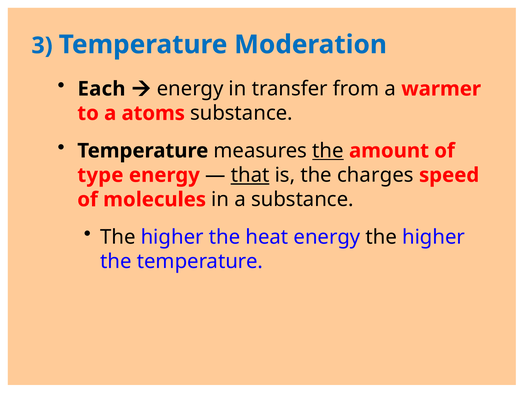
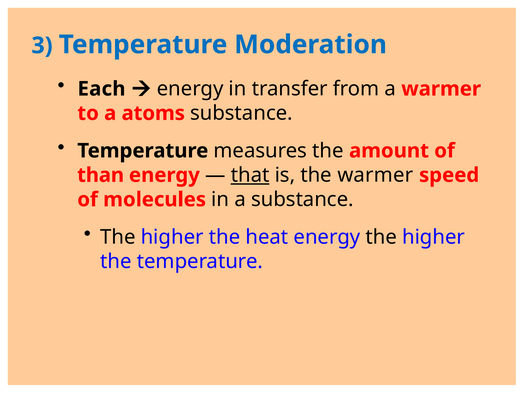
the at (328, 151) underline: present -> none
type: type -> than
the charges: charges -> warmer
